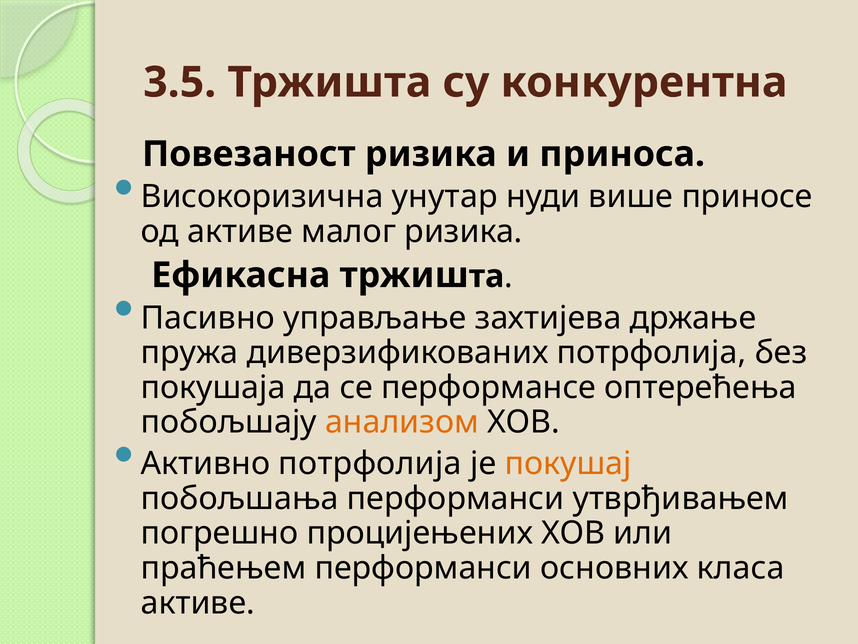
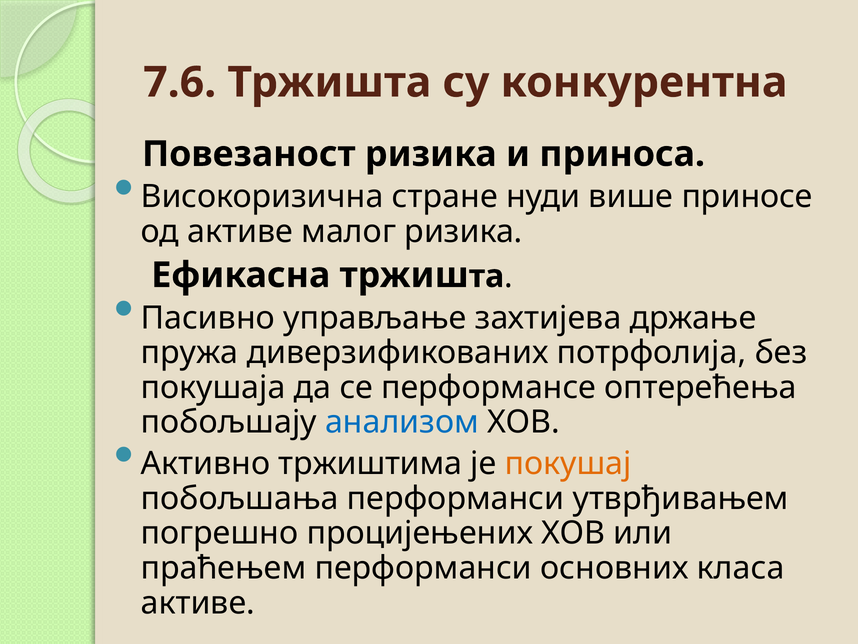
3.5: 3.5 -> 7.6
унутар: унутар -> стране
анализом colour: orange -> blue
Активно потрфолија: потрфолија -> тржиштима
